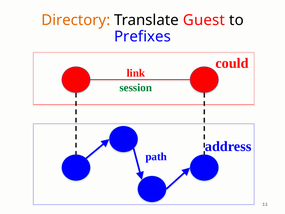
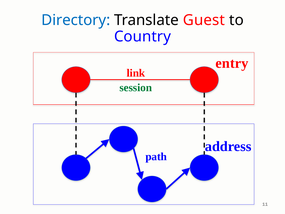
Directory colour: orange -> blue
Prefixes: Prefixes -> Country
could: could -> entry
